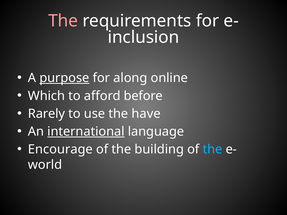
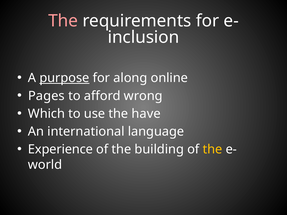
Which: Which -> Pages
before: before -> wrong
Rarely: Rarely -> Which
international underline: present -> none
Encourage: Encourage -> Experience
the at (212, 150) colour: light blue -> yellow
